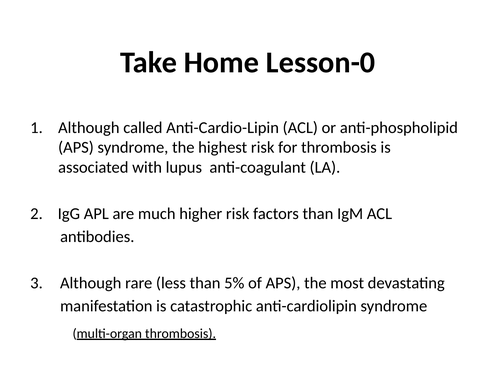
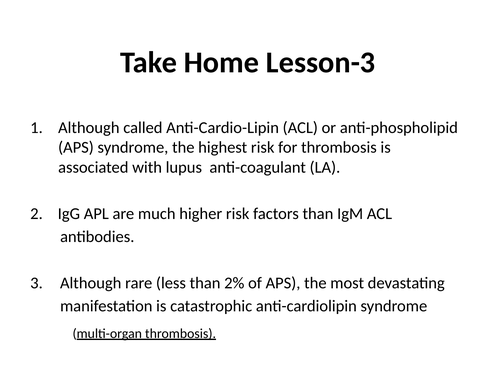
Lesson-0: Lesson-0 -> Lesson-3
5%: 5% -> 2%
